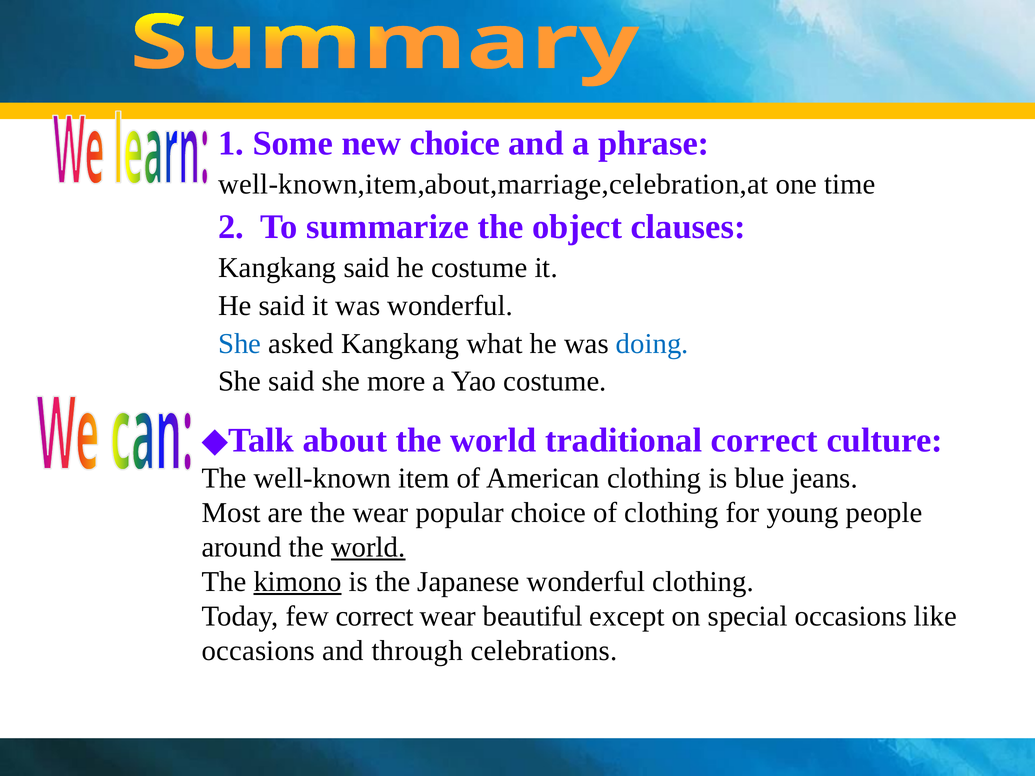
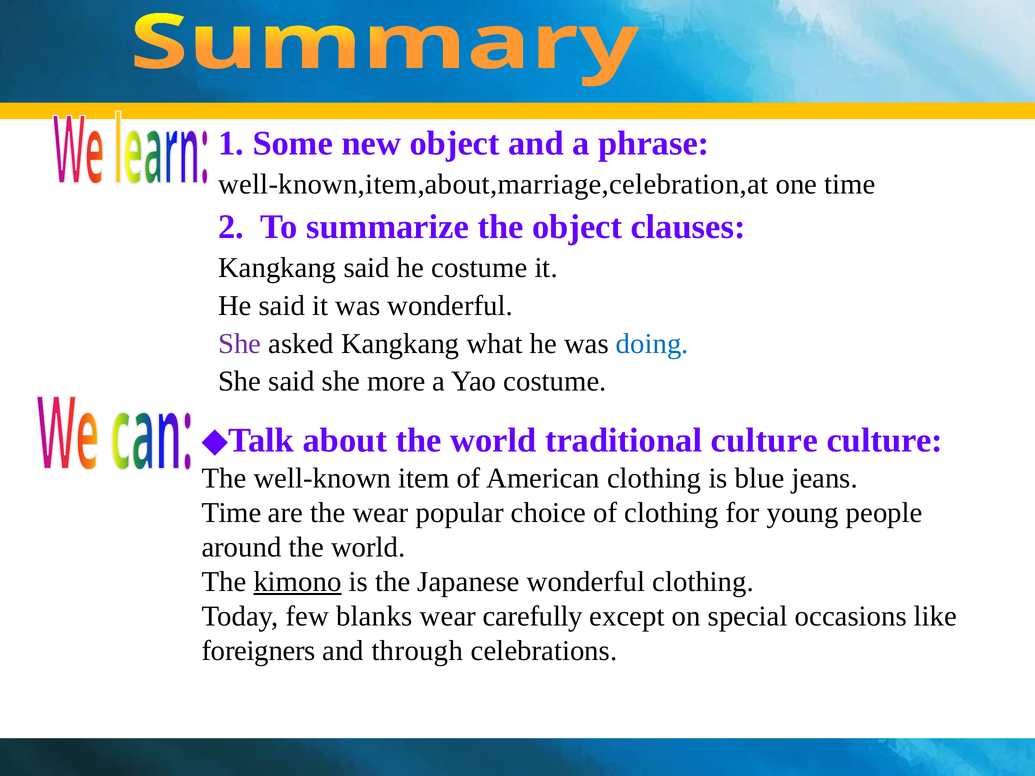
new choice: choice -> object
She at (240, 344) colour: blue -> purple
traditional correct: correct -> culture
Most at (231, 513): Most -> Time
world at (368, 547) underline: present -> none
few correct: correct -> blanks
beautiful: beautiful -> carefully
occasions at (258, 651): occasions -> foreigners
